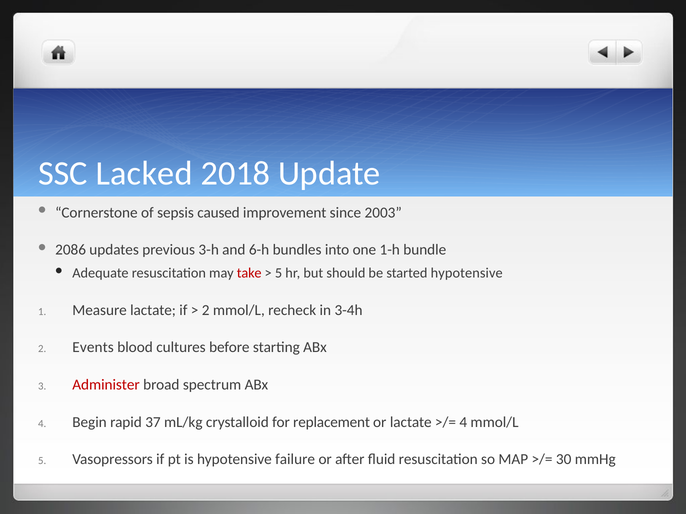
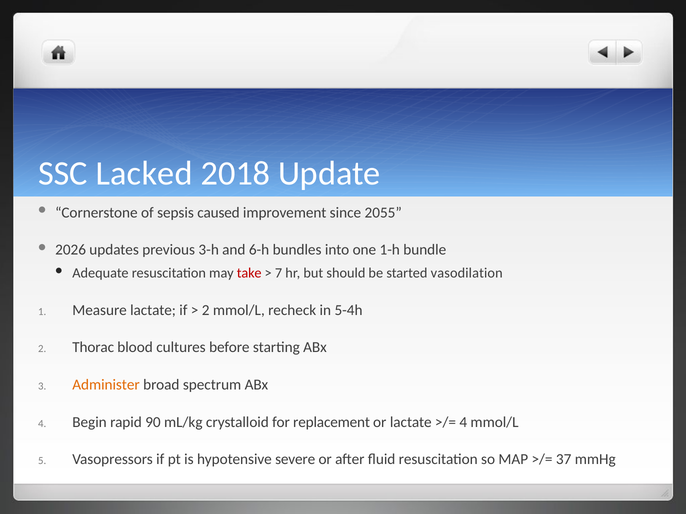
2003: 2003 -> 2055
2086: 2086 -> 2026
5 at (279, 273): 5 -> 7
started hypotensive: hypotensive -> vasodilation
3-4h: 3-4h -> 5-4h
Events: Events -> Thorac
Administer colour: red -> orange
37: 37 -> 90
failure: failure -> severe
30: 30 -> 37
